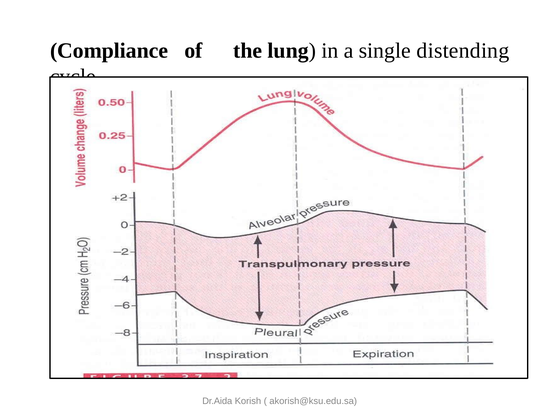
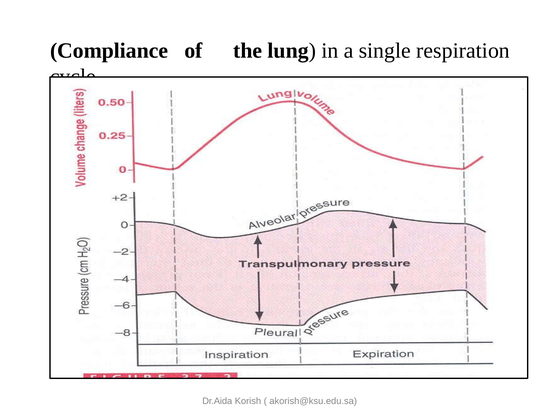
distending: distending -> respiration
